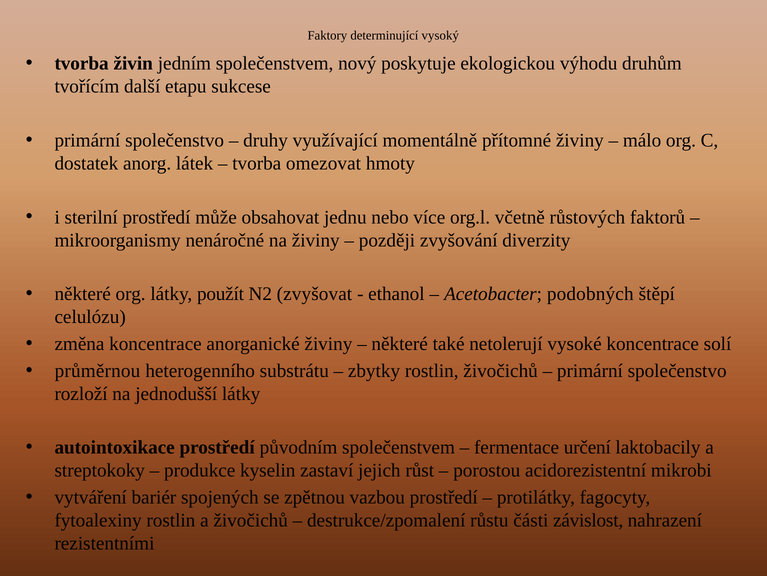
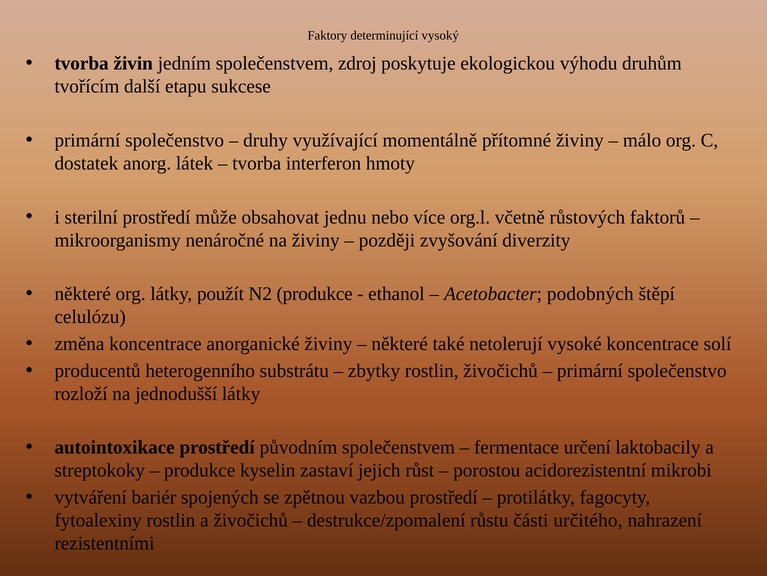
nový: nový -> zdroj
omezovat: omezovat -> interferon
N2 zvyšovat: zvyšovat -> produkce
průměrnou: průměrnou -> producentů
závislost: závislost -> určitého
